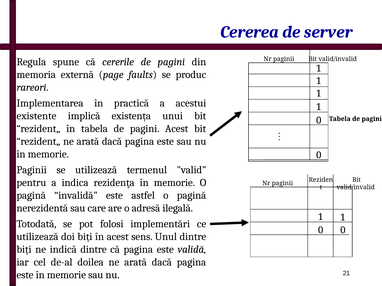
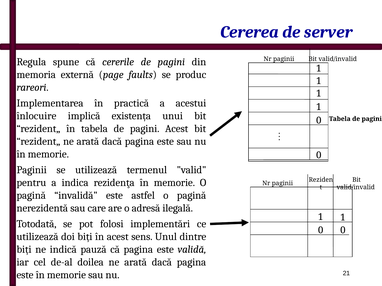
existente: existente -> înlocuire
indică dintre: dintre -> pauză
